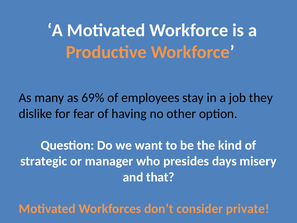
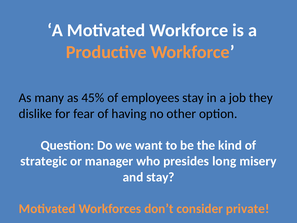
69%: 69% -> 45%
days: days -> long
and that: that -> stay
